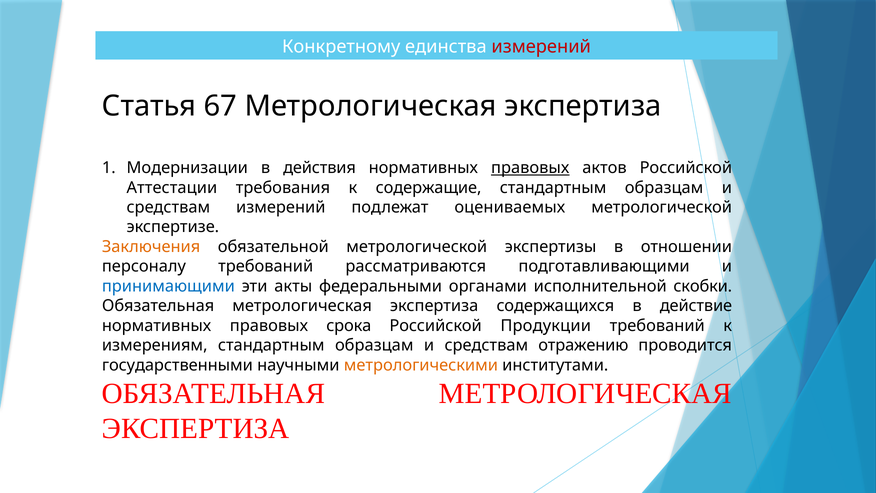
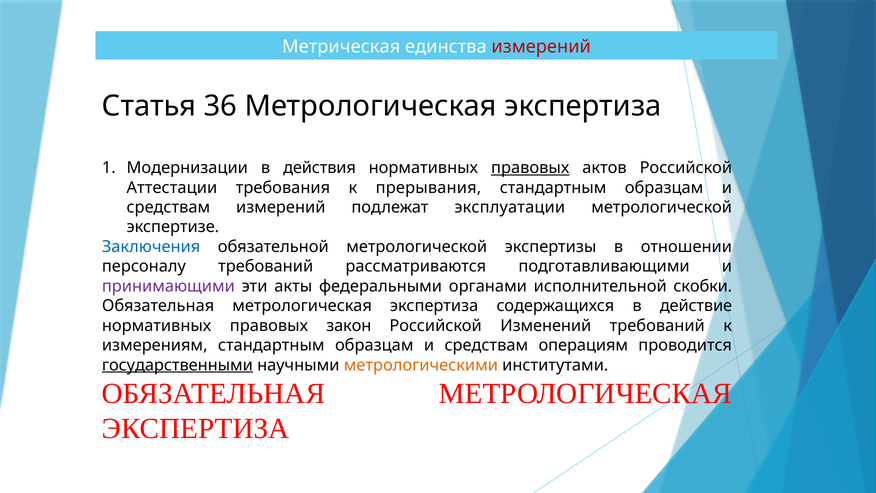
Конкретному: Конкретному -> Метрическая
67: 67 -> 36
содержащие: содержащие -> прерывания
оцениваемых: оцениваемых -> эксплуатации
Заключения colour: orange -> blue
принимающими colour: blue -> purple
срока: срока -> закон
Продукции: Продукции -> Изменений
отражению: отражению -> операциям
государственными underline: none -> present
